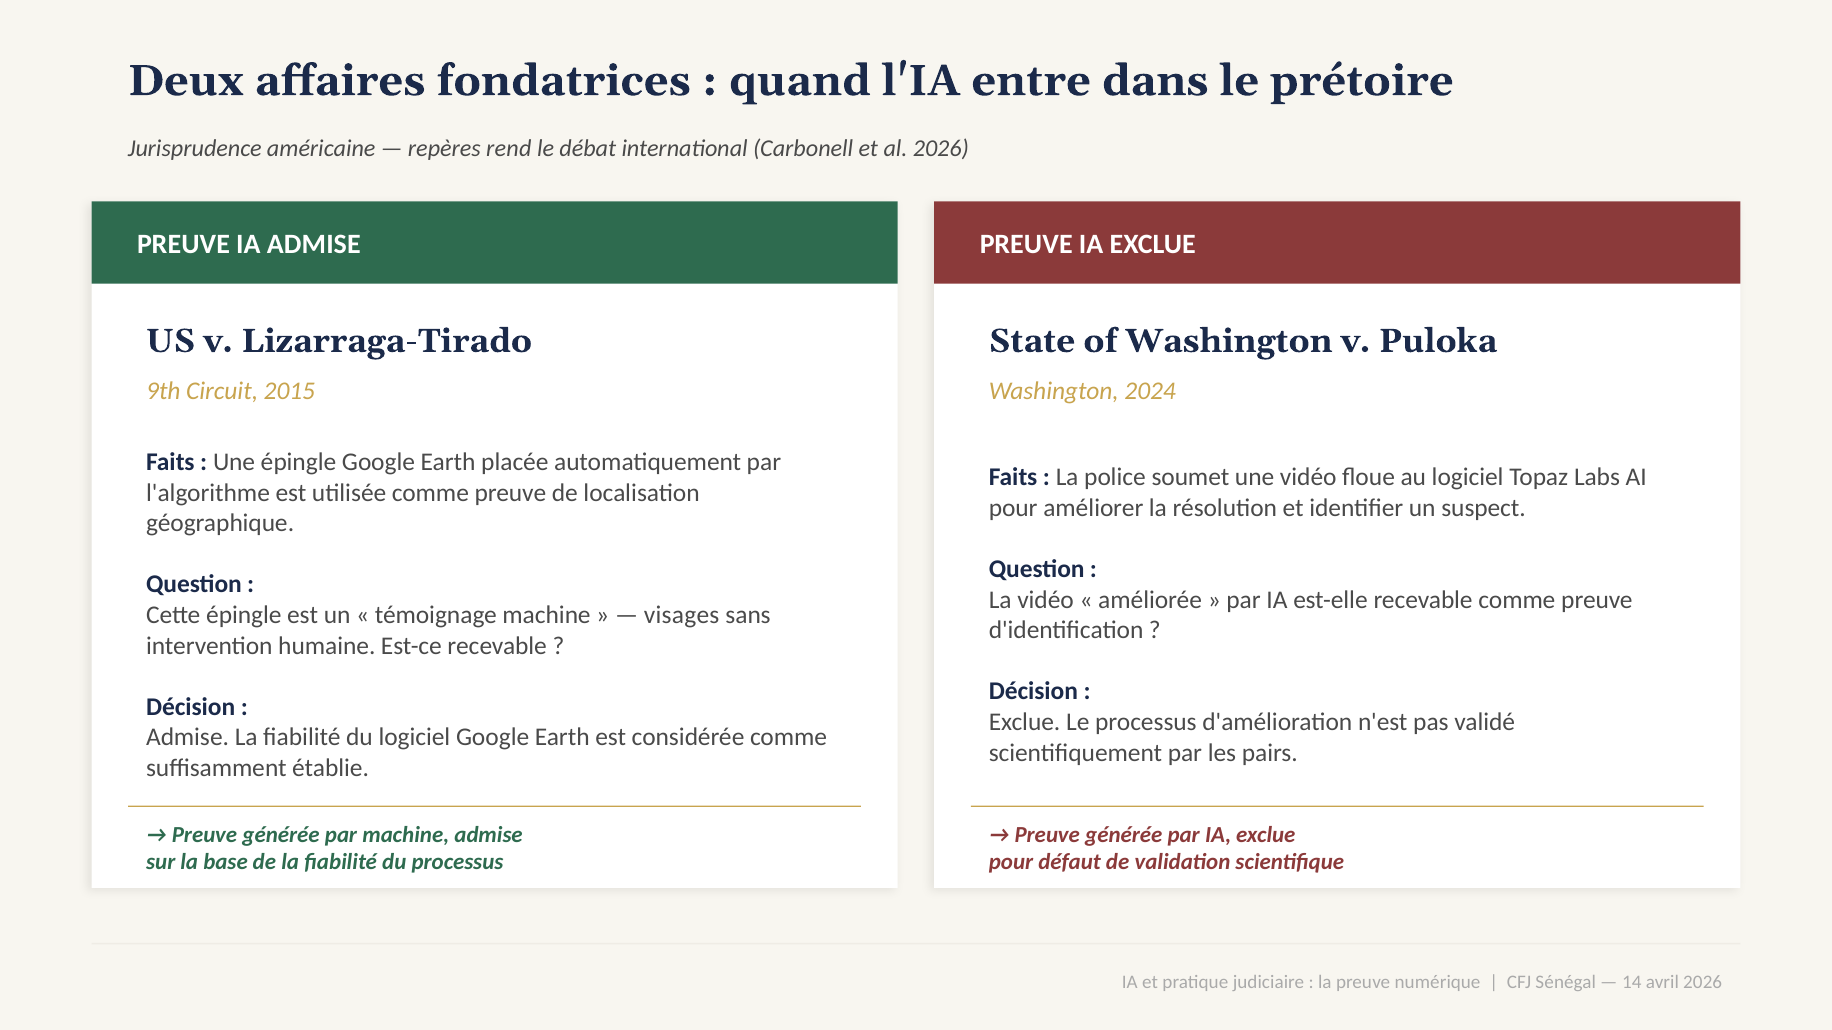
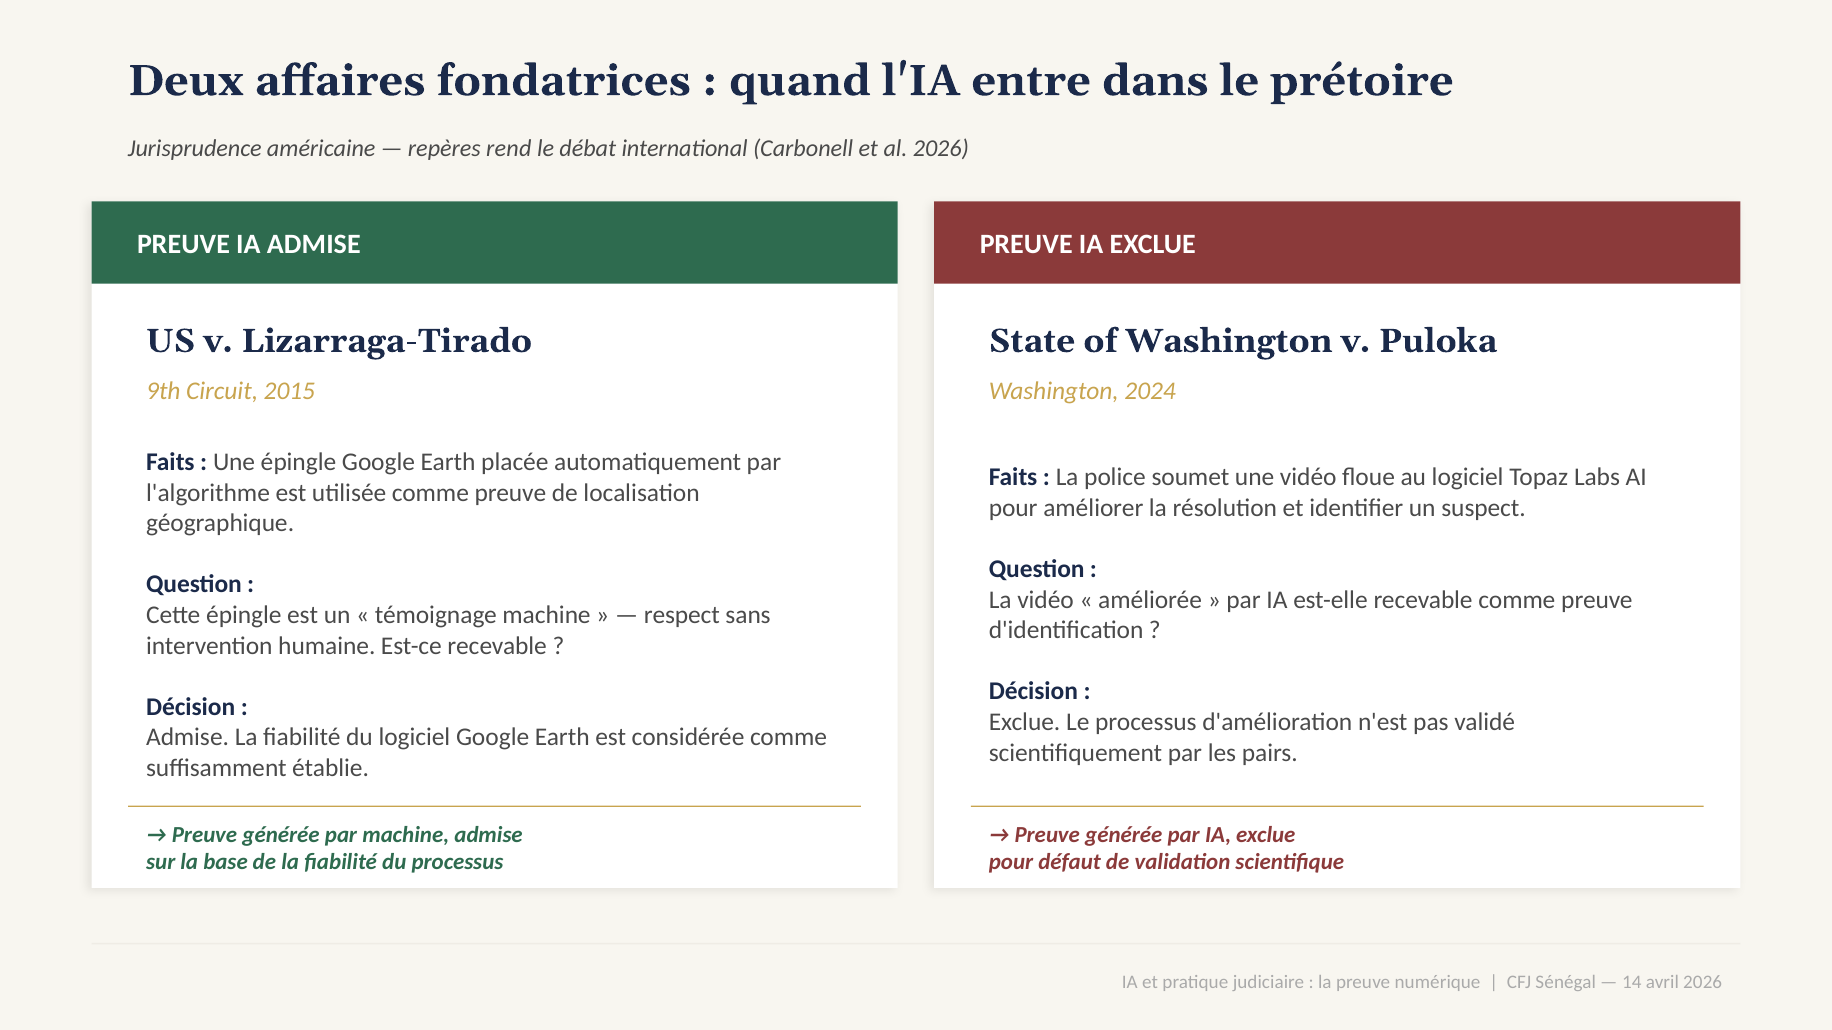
visages: visages -> respect
